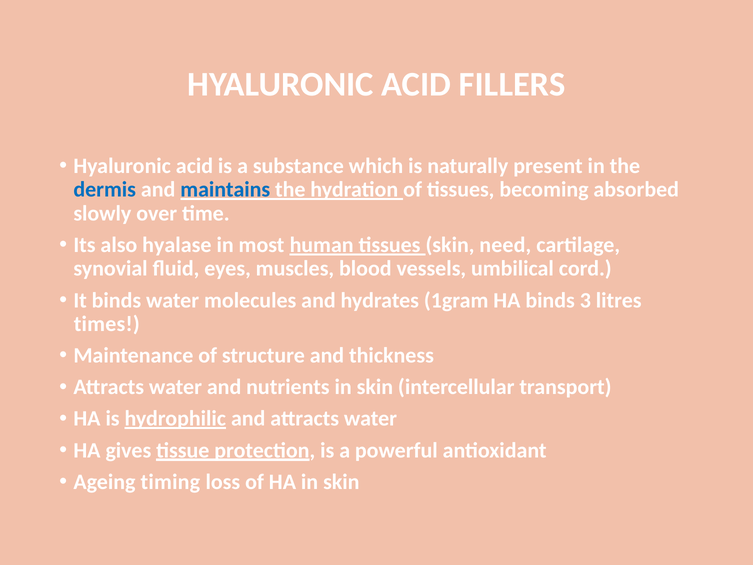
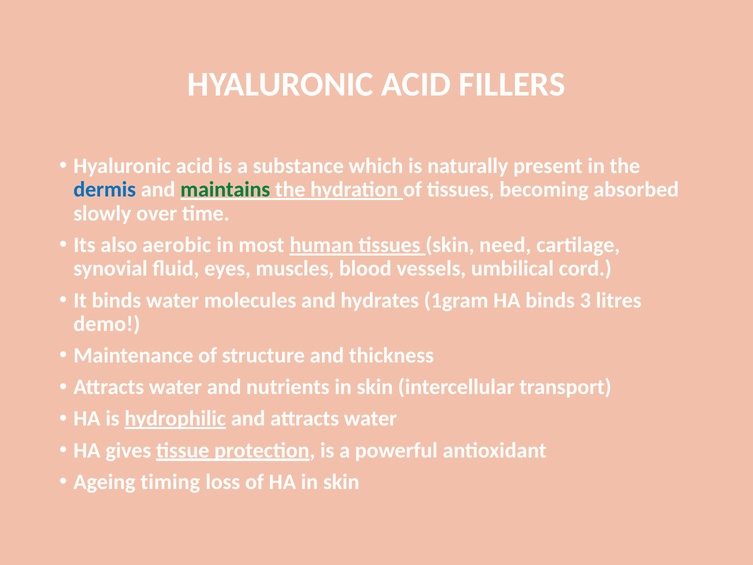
maintains colour: blue -> green
hyalase: hyalase -> aerobic
times: times -> demo
